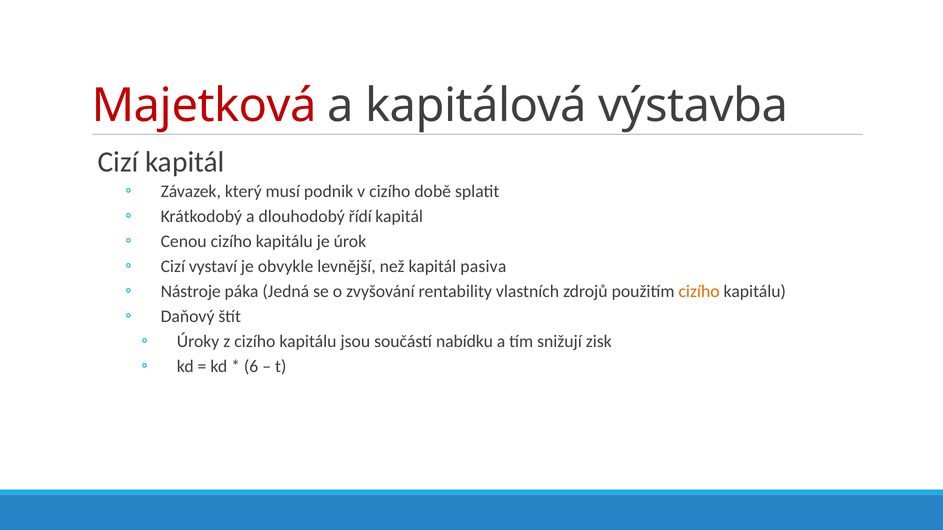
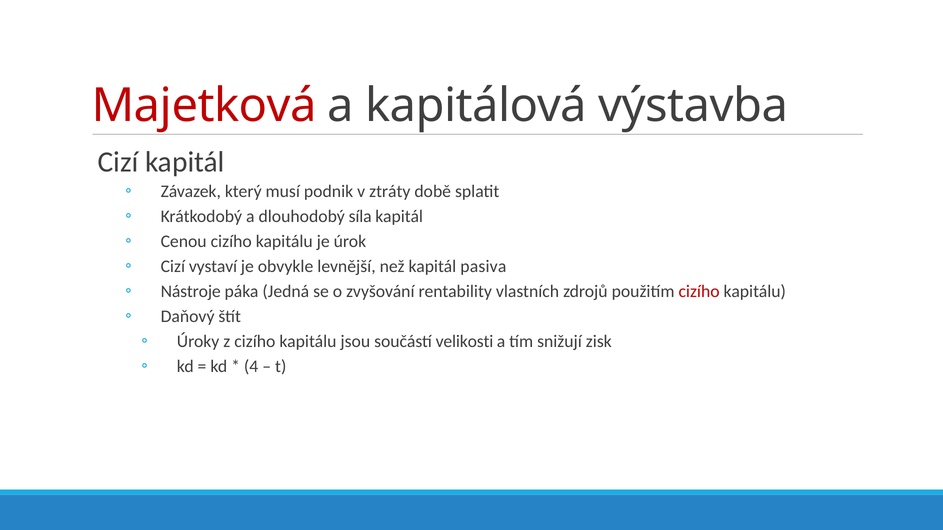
v cizího: cizího -> ztráty
řídí: řídí -> síla
cizího at (699, 292) colour: orange -> red
nabídku: nabídku -> velikosti
6: 6 -> 4
